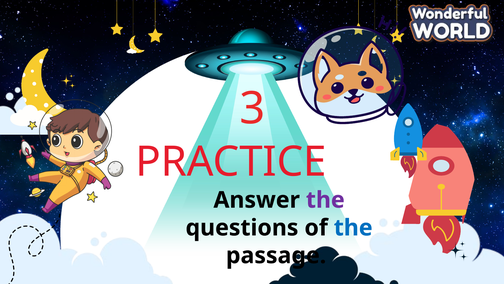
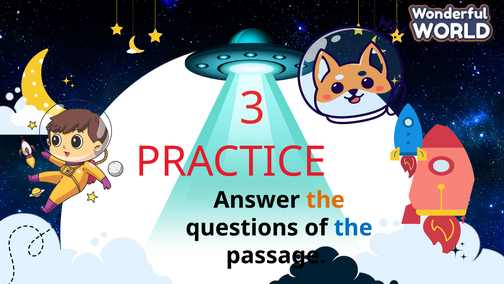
the at (325, 200) colour: purple -> orange
